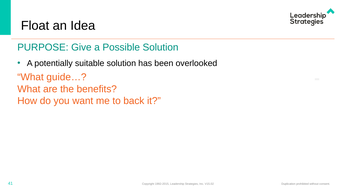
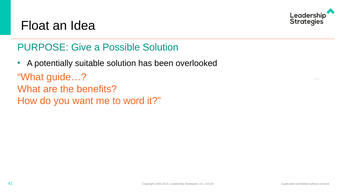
back: back -> word
